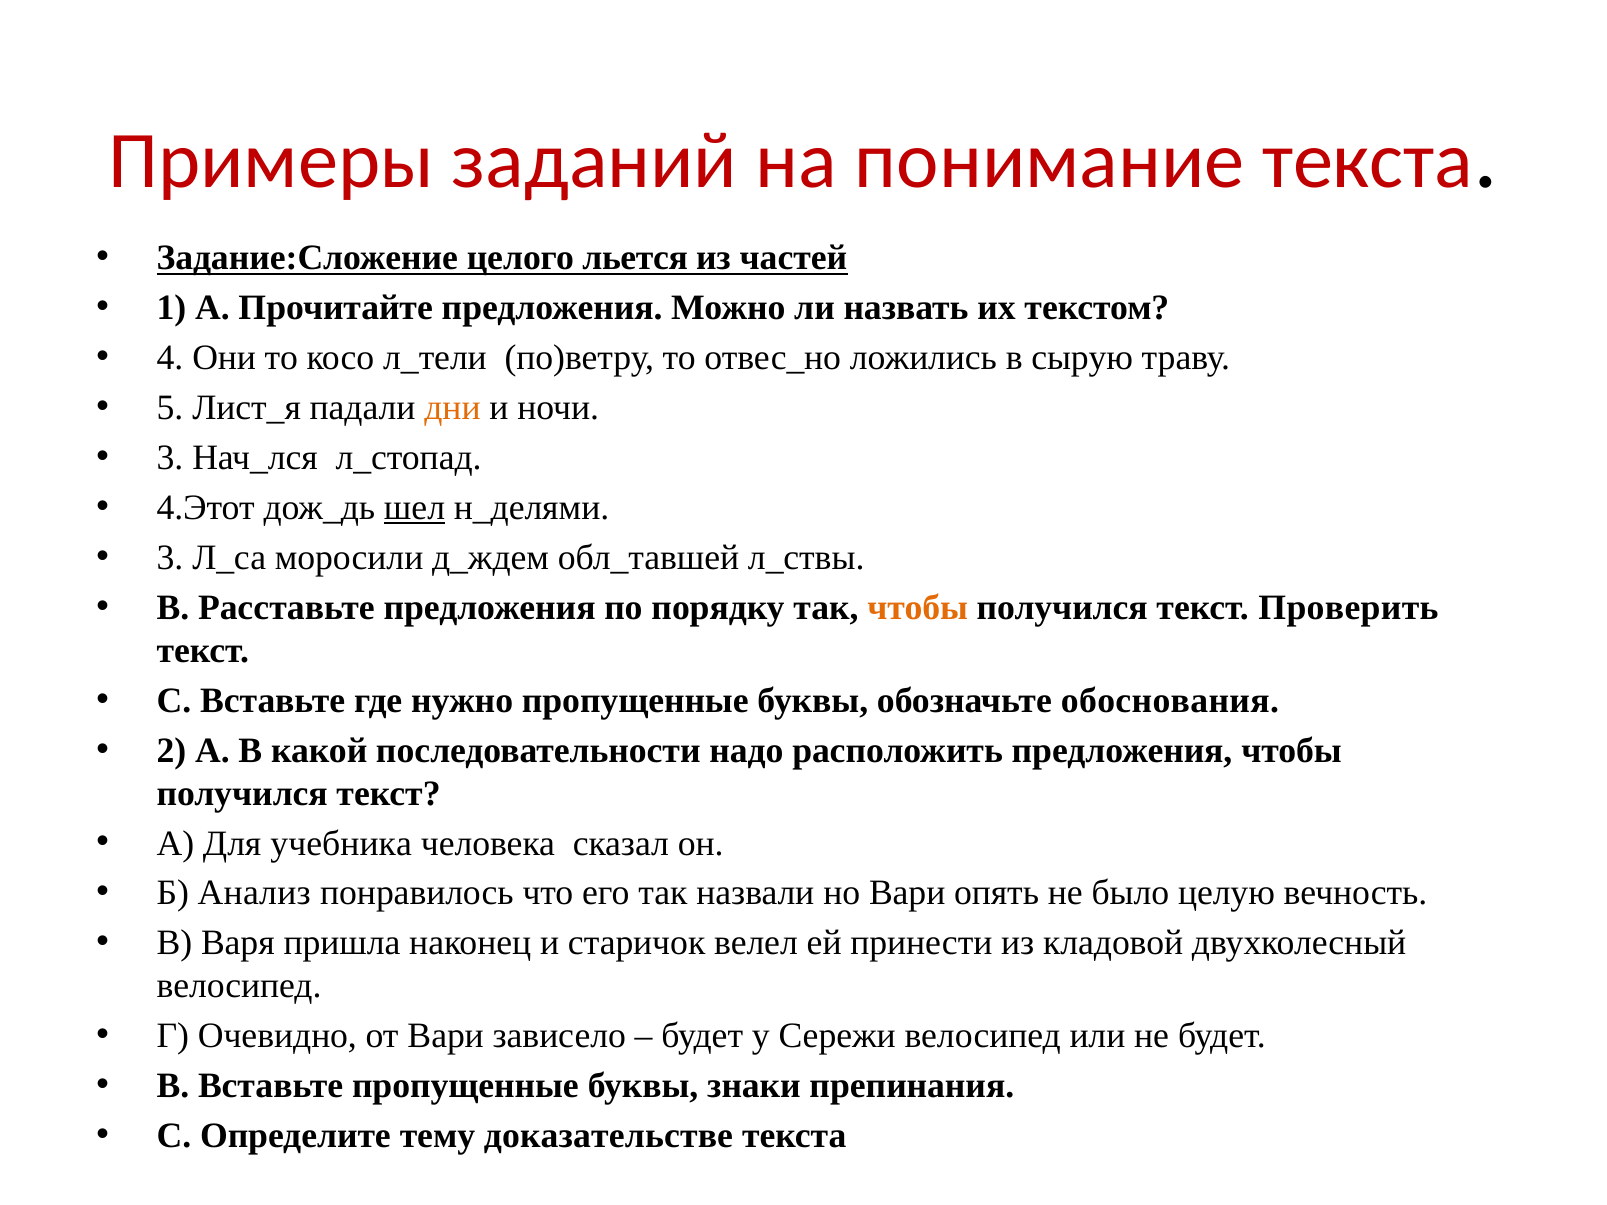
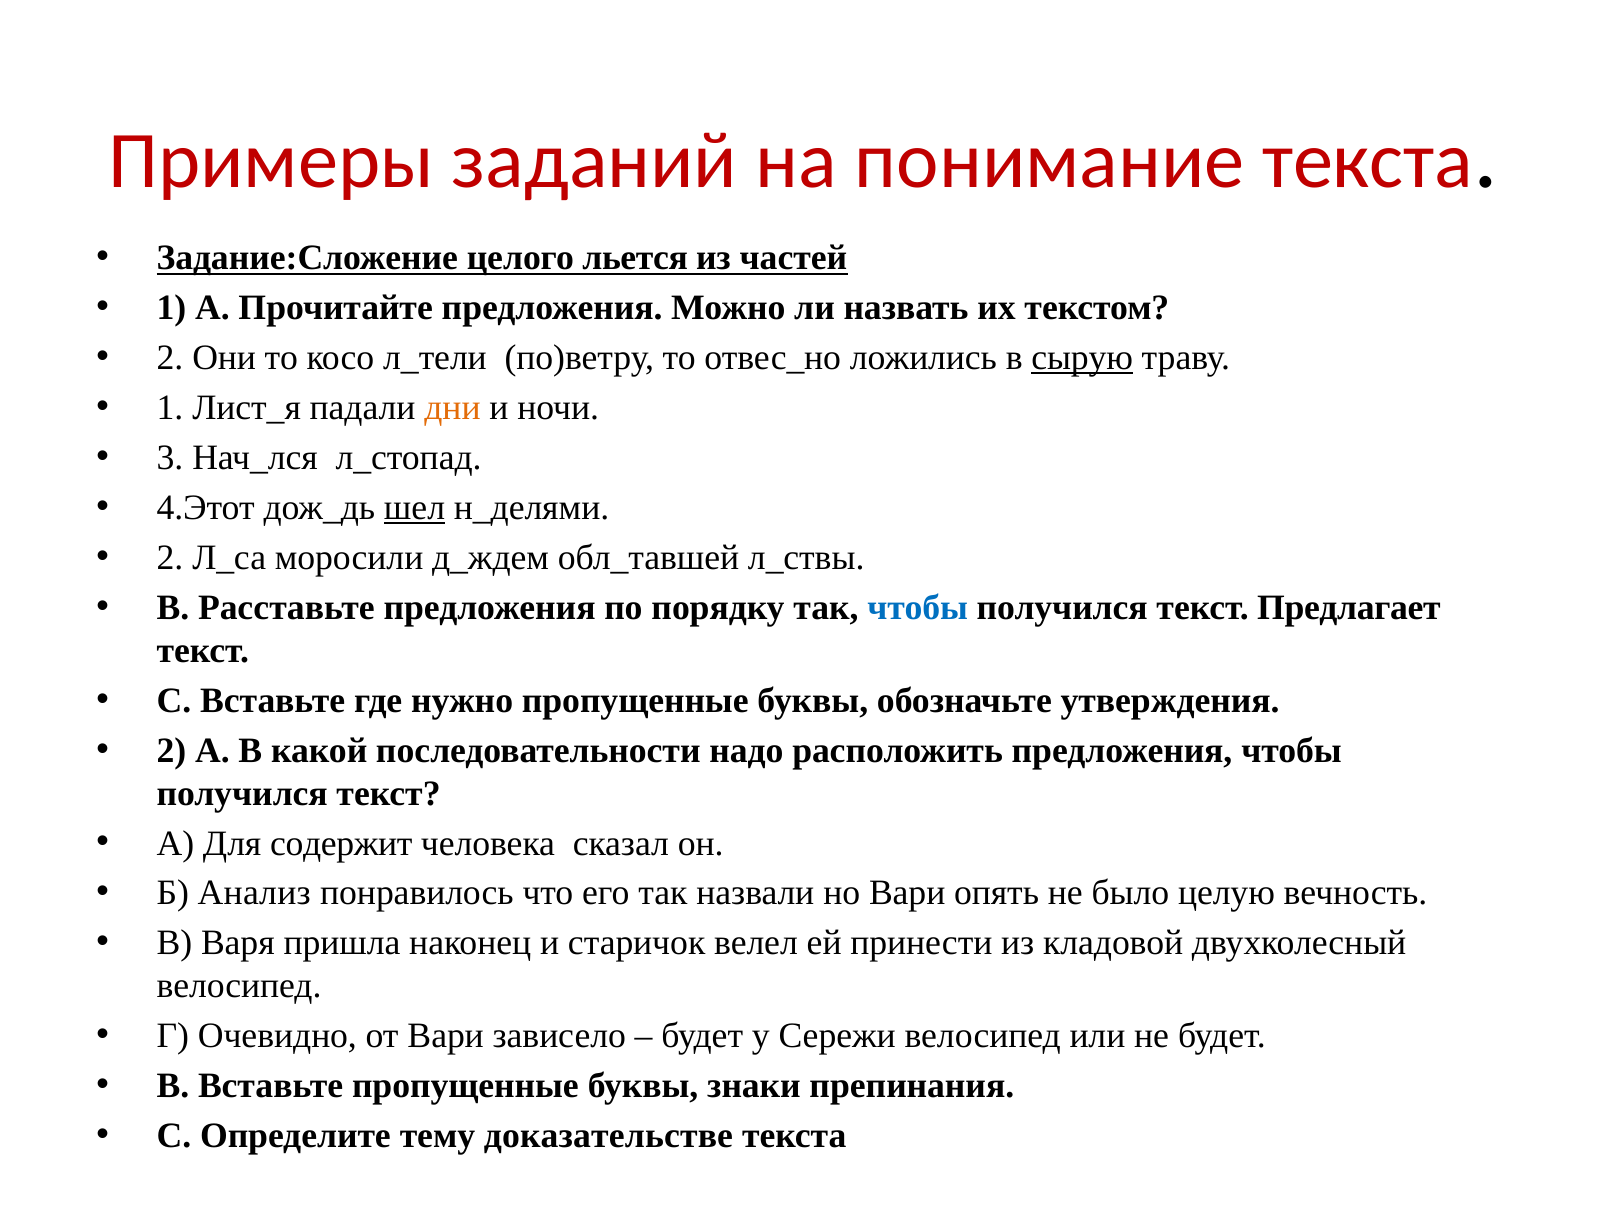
4 at (170, 358): 4 -> 2
сырую underline: none -> present
5 at (170, 408): 5 -> 1
3 at (170, 558): 3 -> 2
чтобы at (918, 608) colour: orange -> blue
Проверить: Проверить -> Предлагает
обоснования: обоснования -> утверждения
учебника: учебника -> содержит
